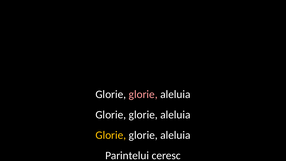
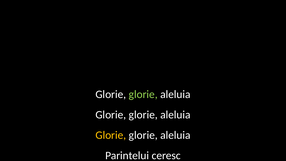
glorie at (143, 94) colour: pink -> light green
